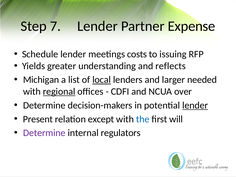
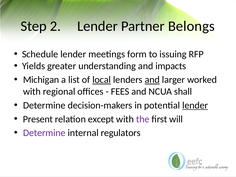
7: 7 -> 2
Expense: Expense -> Belongs
costs: costs -> form
reflects: reflects -> impacts
and at (152, 80) underline: none -> present
needed: needed -> worked
regional underline: present -> none
CDFI: CDFI -> FEES
over: over -> shall
the colour: blue -> purple
